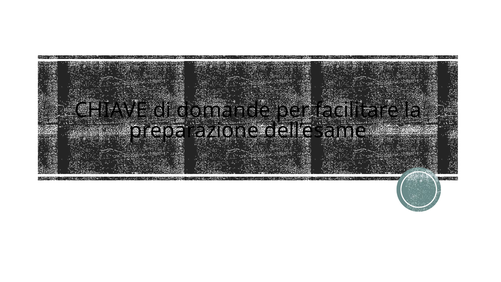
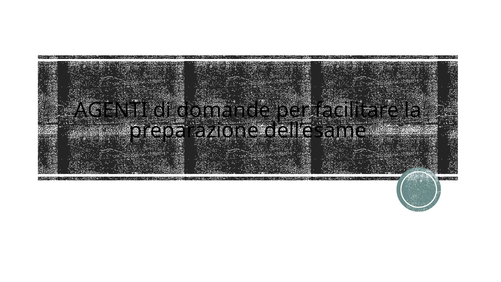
CHIAVE: CHIAVE -> AGENTI
